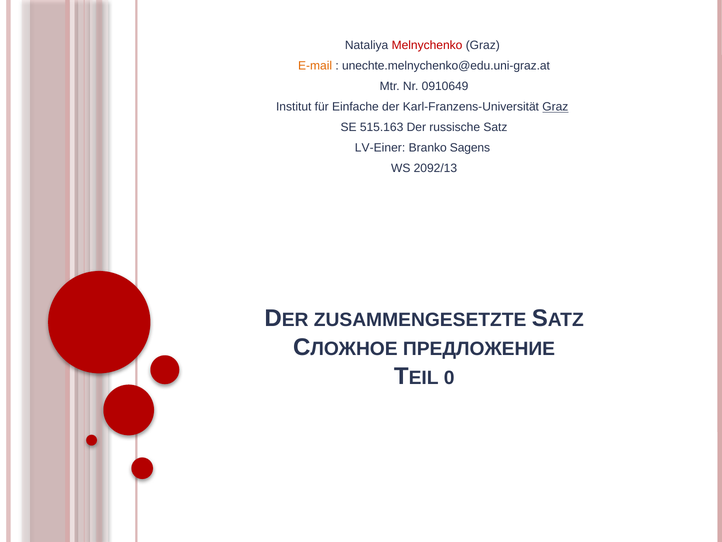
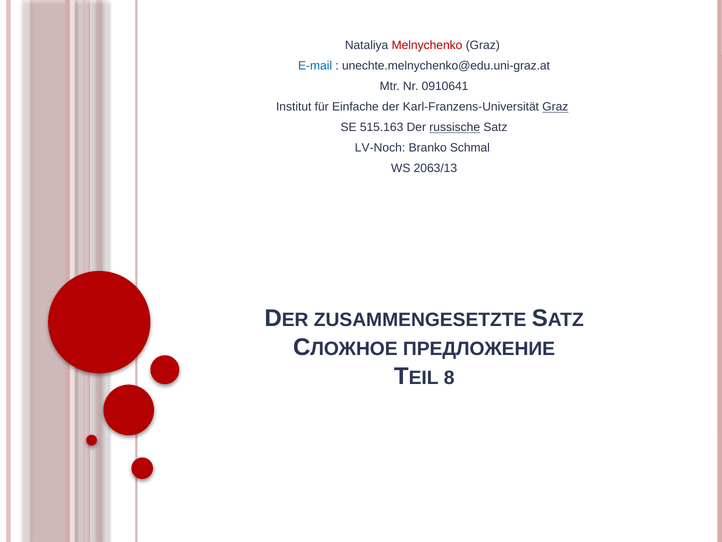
E-mail colour: orange -> blue
0910649: 0910649 -> 0910641
russische underline: none -> present
LV-Einer: LV-Einer -> LV-Noch
Sagens: Sagens -> Schmal
2092/13: 2092/13 -> 2063/13
0: 0 -> 8
